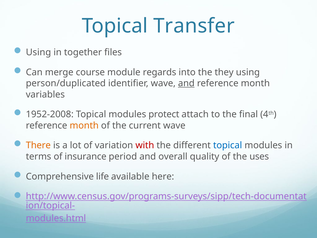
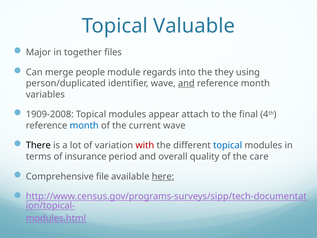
Transfer: Transfer -> Valuable
Using at (38, 52): Using -> Major
course: course -> people
1952-2008: 1952-2008 -> 1909-2008
protect: protect -> appear
month at (84, 125) colour: orange -> blue
There colour: orange -> black
uses: uses -> care
life: life -> file
here underline: none -> present
